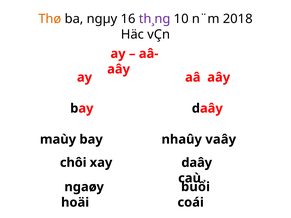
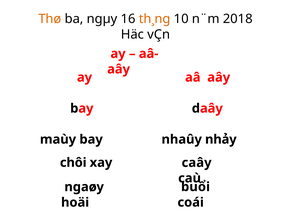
th¸ng colour: purple -> orange
vaây: vaây -> nhảy
daây at (197, 163): daây -> caây
